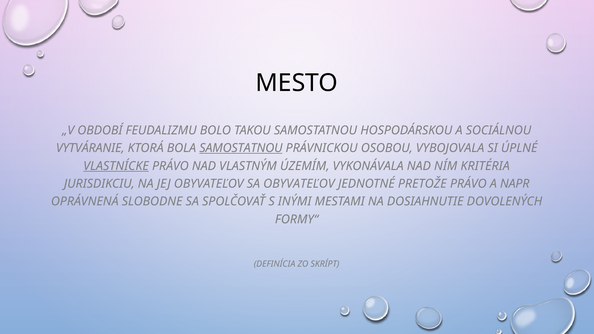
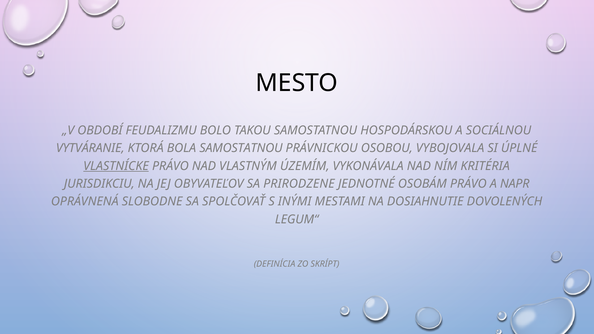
SAMOSTATNOU at (241, 148) underline: present -> none
SA OBYVATEĽOV: OBYVATEĽOV -> PRIRODZENE
PRETOŽE: PRETOŽE -> OSOBÁM
FORMY“: FORMY“ -> LEGUM“
